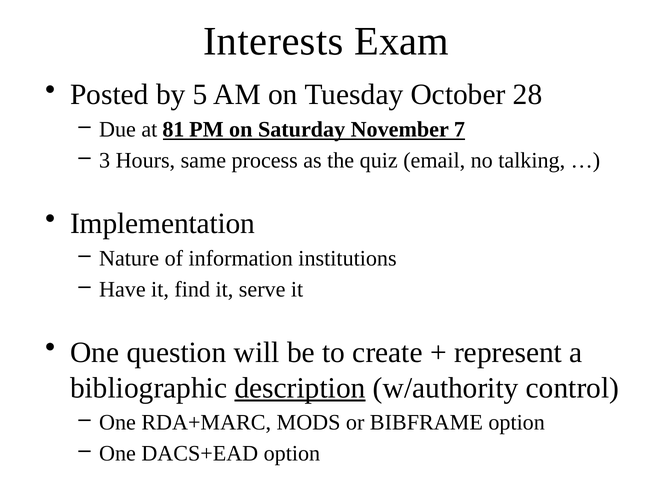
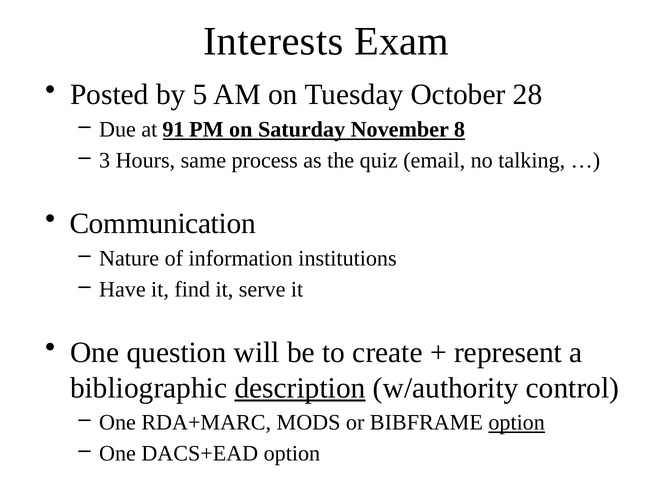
81: 81 -> 91
7: 7 -> 8
Implementation: Implementation -> Communication
option at (517, 423) underline: none -> present
